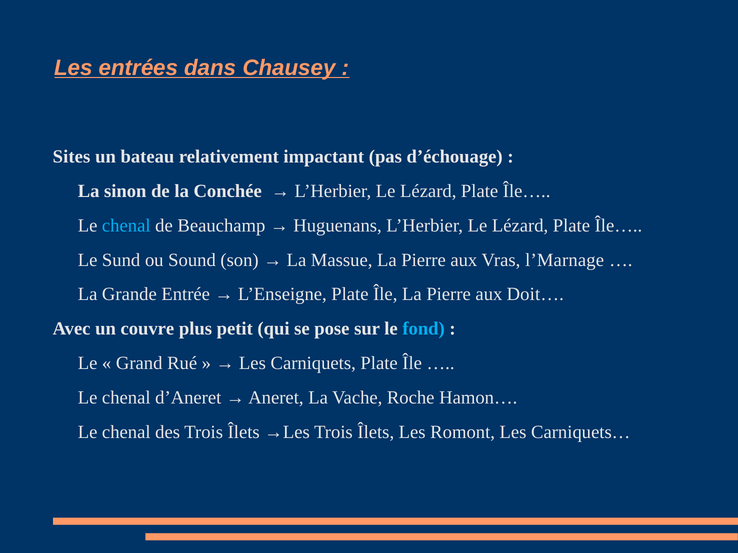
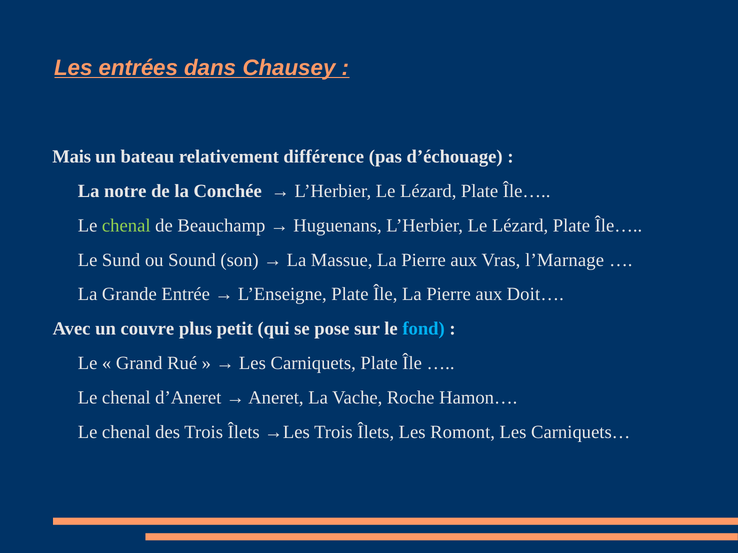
Sites: Sites -> Mais
impactant: impactant -> différence
sinon: sinon -> notre
chenal at (126, 226) colour: light blue -> light green
